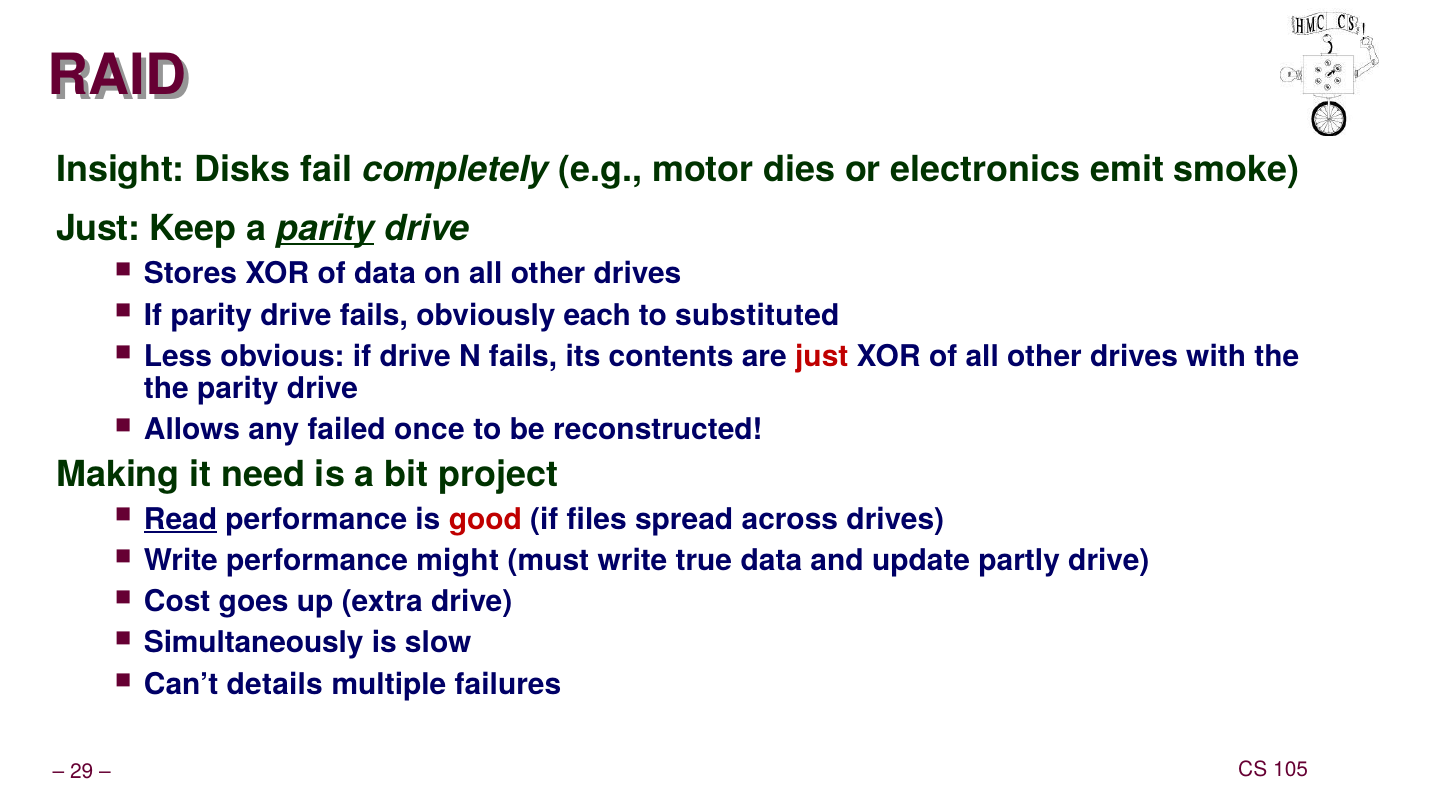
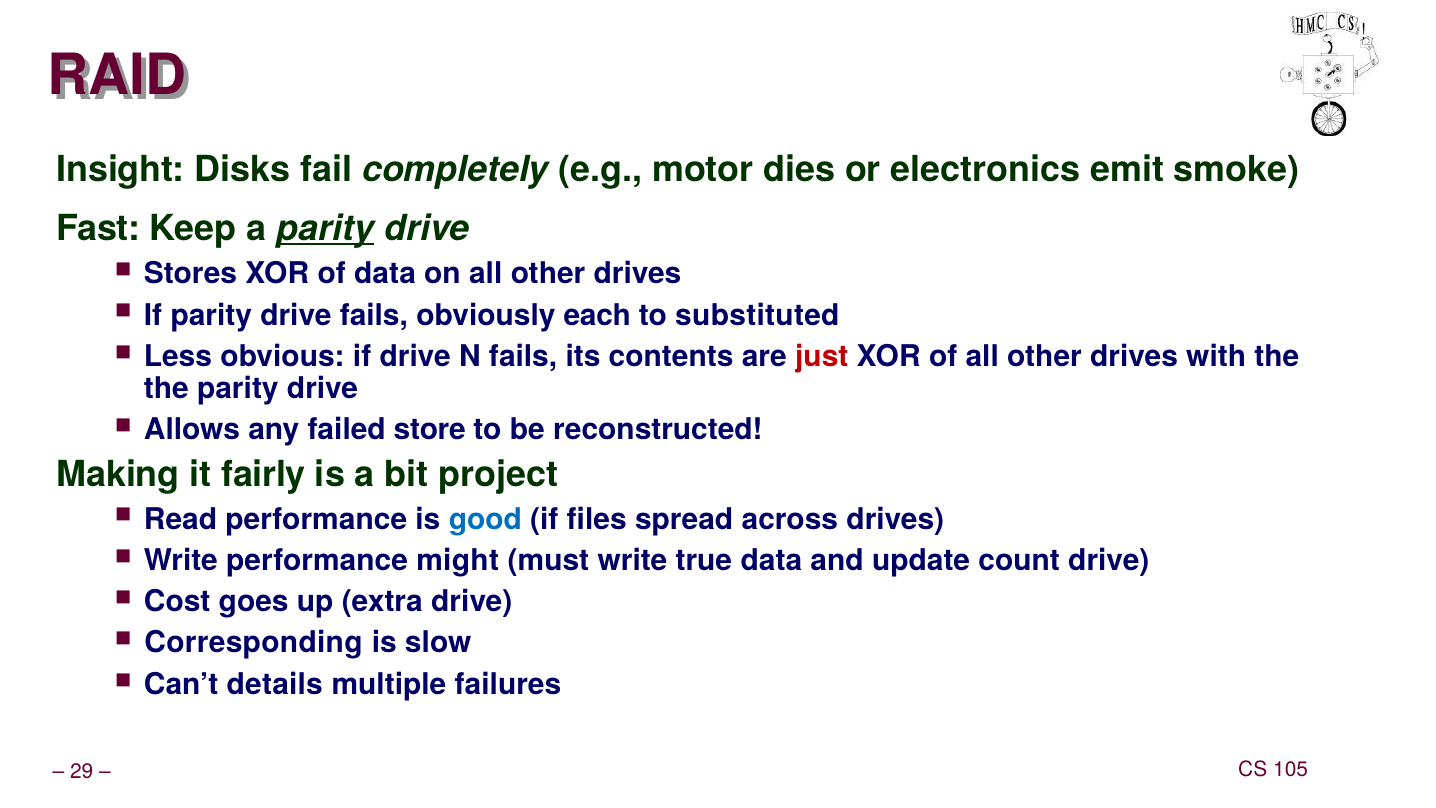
Just at (98, 229): Just -> Fast
once: once -> store
need: need -> fairly
Read underline: present -> none
good colour: red -> blue
partly: partly -> count
Simultaneously: Simultaneously -> Corresponding
